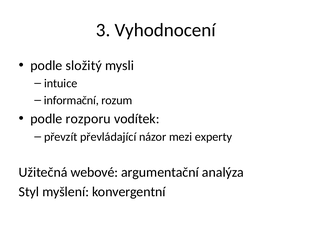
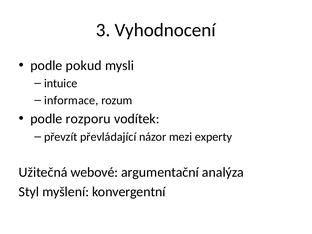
složitý: složitý -> pokud
informační: informační -> informace
